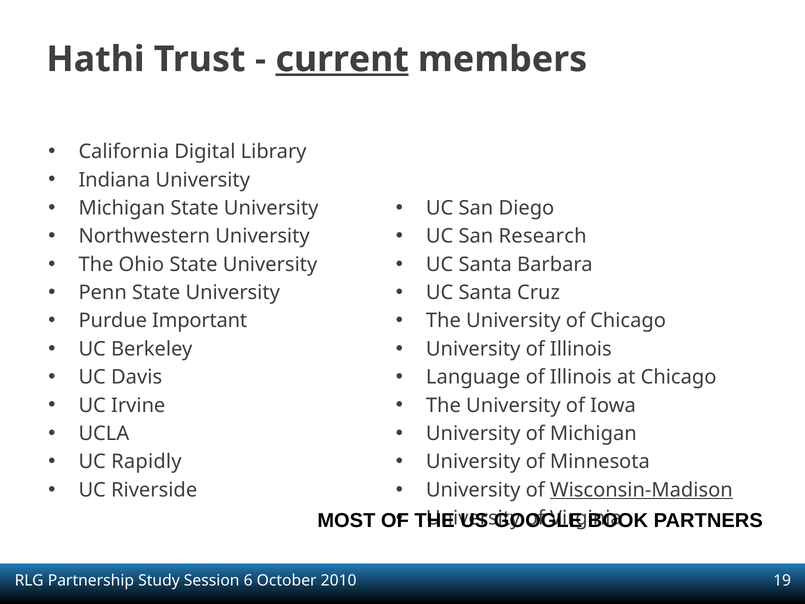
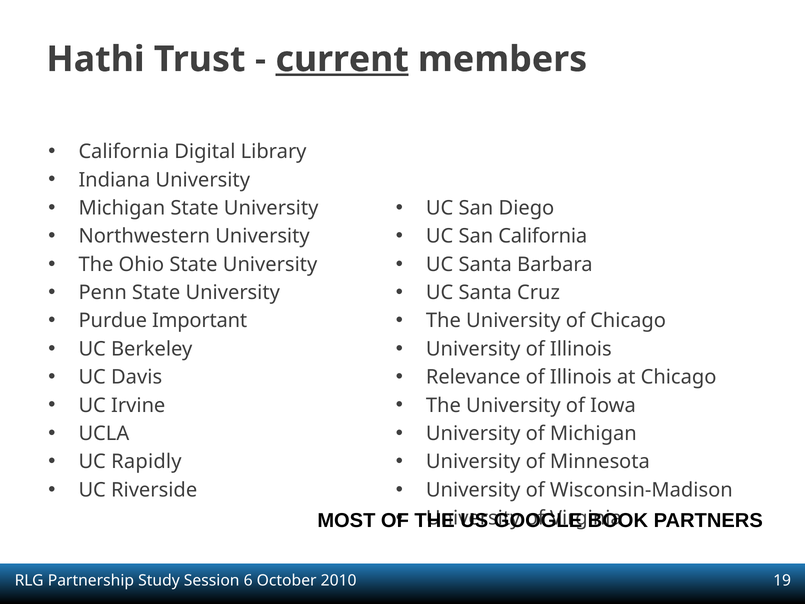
San Research: Research -> California
Language: Language -> Relevance
Wisconsin-Madison underline: present -> none
